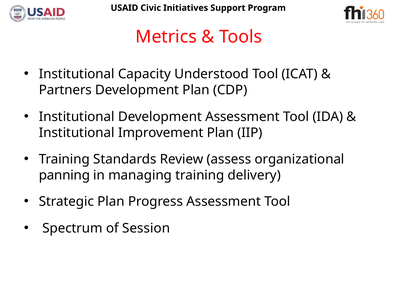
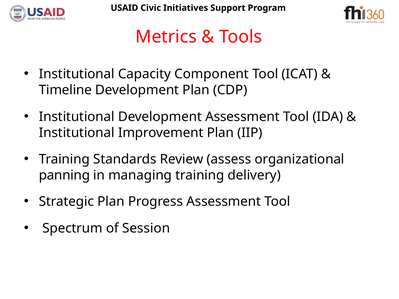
Understood: Understood -> Component
Partners: Partners -> Timeline
